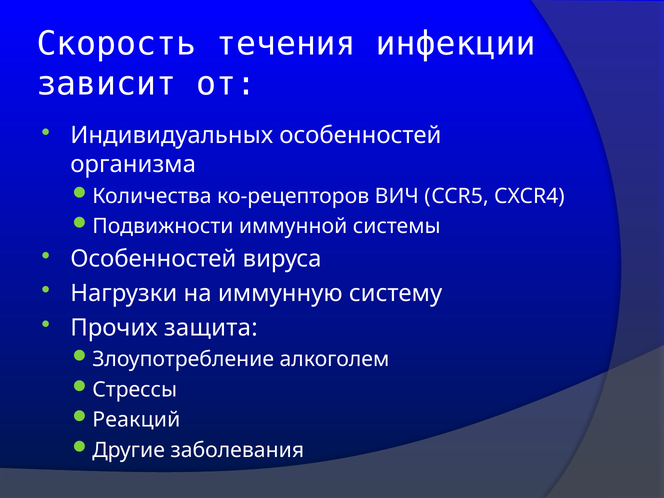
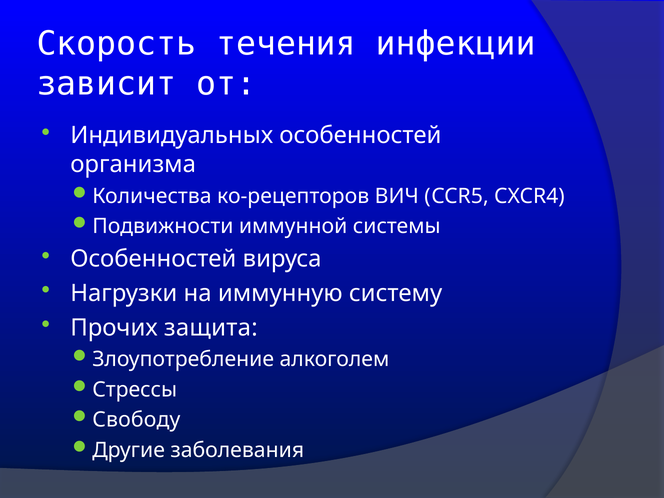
Реакций: Реакций -> Свободу
